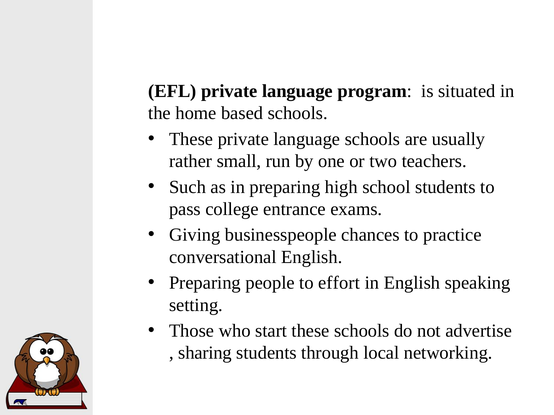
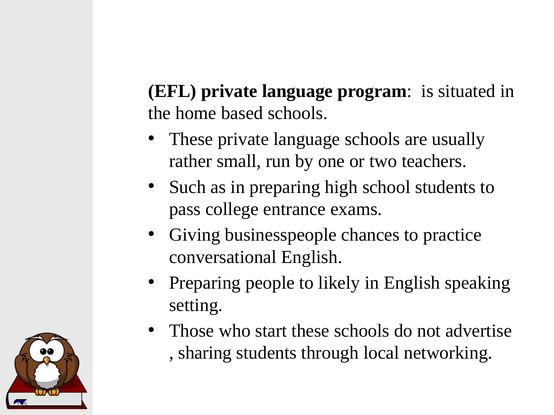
effort: effort -> likely
